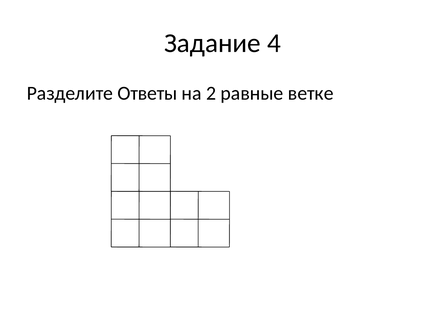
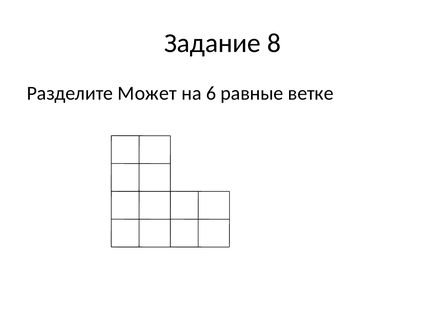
4: 4 -> 8
Ответы: Ответы -> Может
2: 2 -> 6
